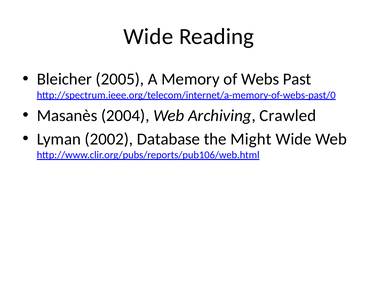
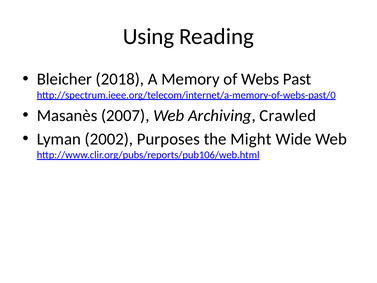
Wide at (148, 36): Wide -> Using
2005: 2005 -> 2018
2004: 2004 -> 2007
Database: Database -> Purposes
